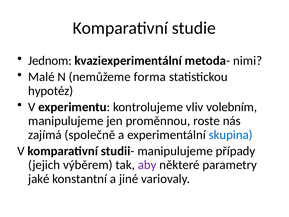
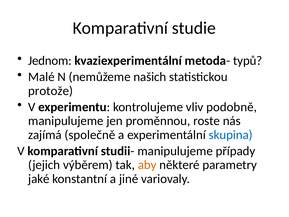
nimi: nimi -> typů
forma: forma -> našich
hypotéz: hypotéz -> protože
volebním: volebním -> podobně
aby colour: purple -> orange
